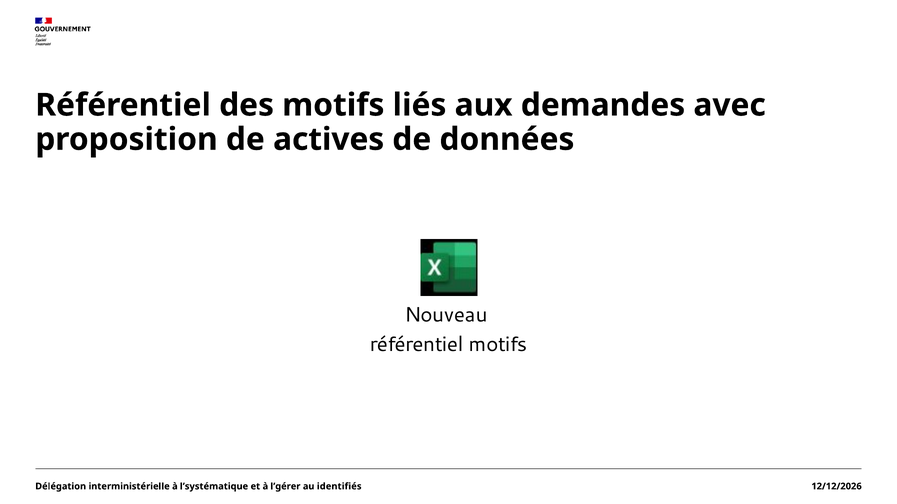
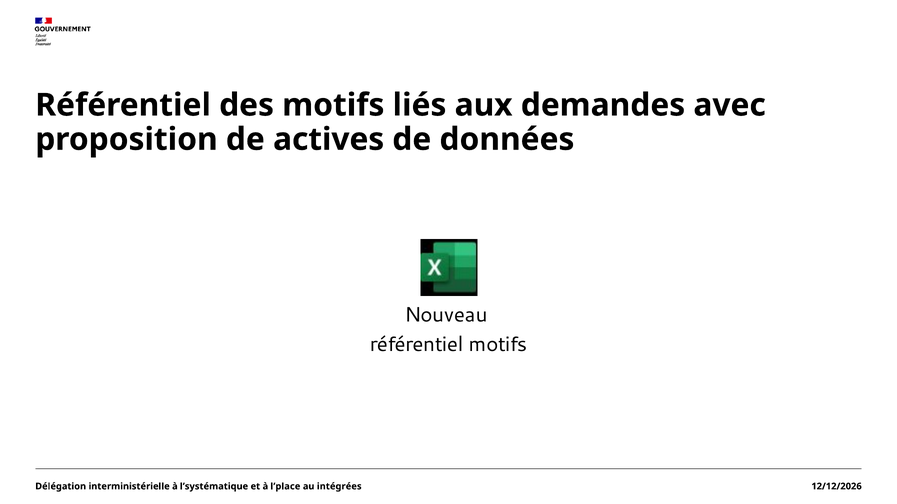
l’gérer: l’gérer -> l’place
identifiés: identifiés -> intégrées
